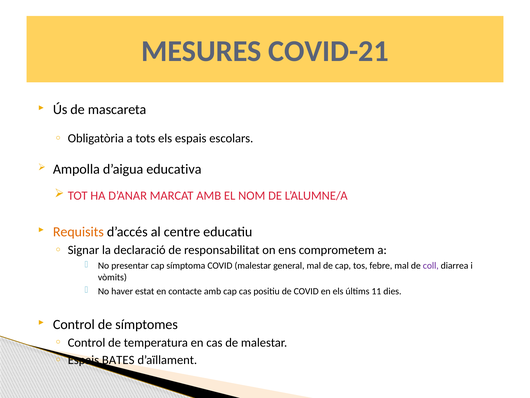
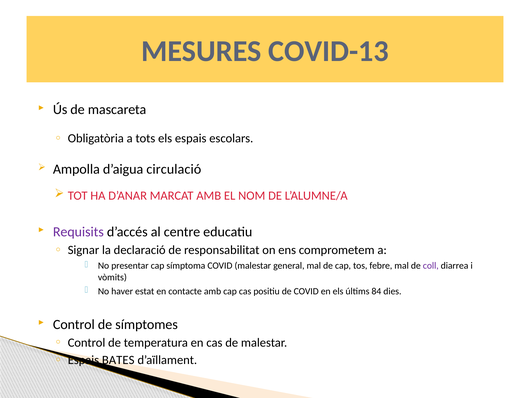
COVID-21: COVID-21 -> COVID-13
educativa: educativa -> circulació
Requisits colour: orange -> purple
11: 11 -> 84
